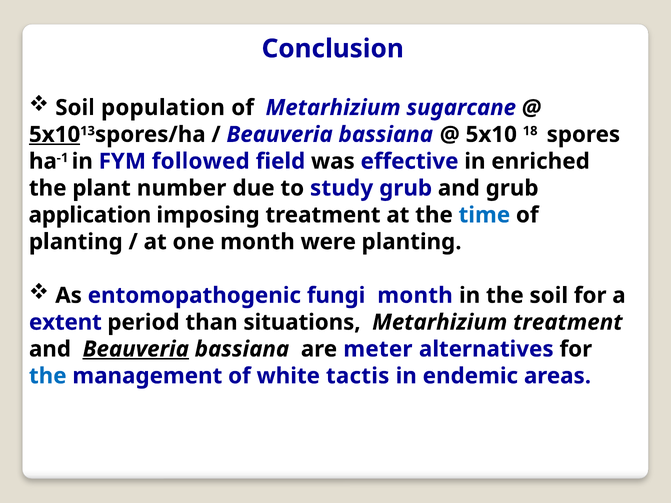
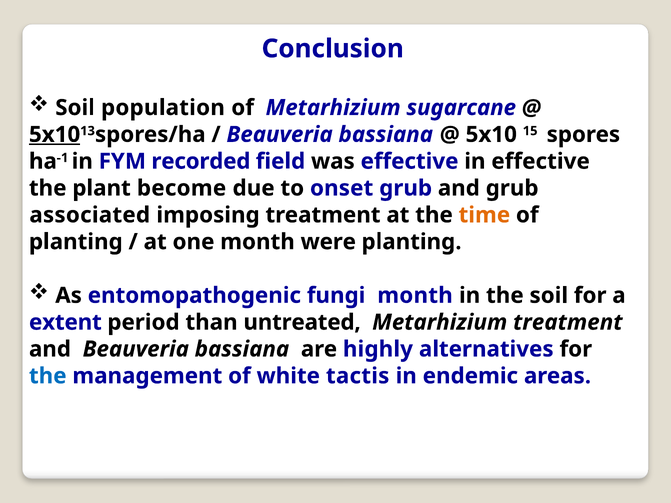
18: 18 -> 15
followed: followed -> recorded
in enriched: enriched -> effective
number: number -> become
study: study -> onset
application: application -> associated
time colour: blue -> orange
situations: situations -> untreated
Beauveria at (136, 349) underline: present -> none
meter: meter -> highly
